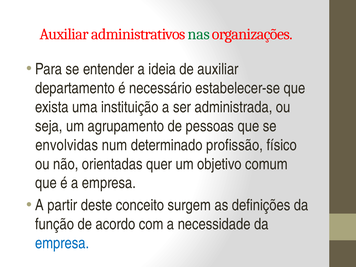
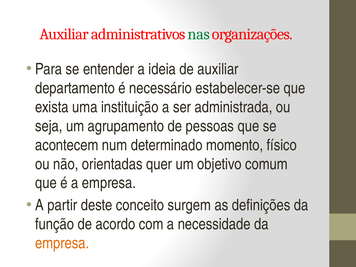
envolvidas: envolvidas -> acontecem
profissão: profissão -> momento
empresa at (62, 243) colour: blue -> orange
